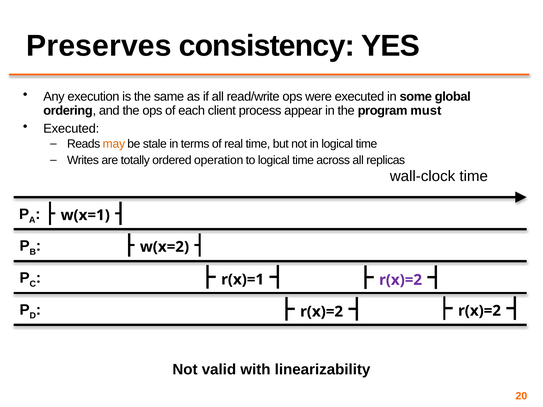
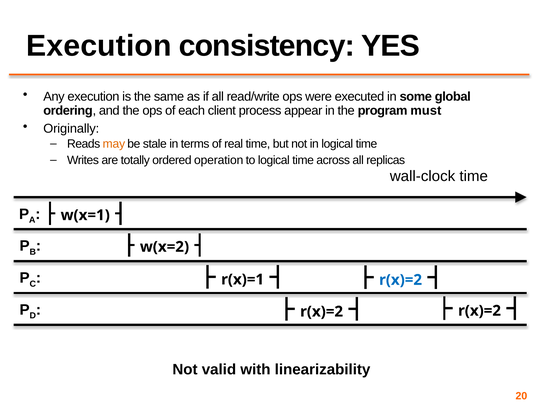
Preserves at (99, 46): Preserves -> Execution
Executed at (71, 129): Executed -> Originally
r(x)=2 at (401, 280) colour: purple -> blue
